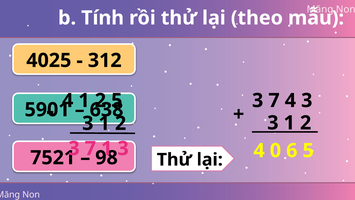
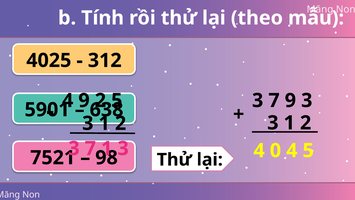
1 at (84, 100): 1 -> 9
7 4: 4 -> 9
0 6: 6 -> 4
